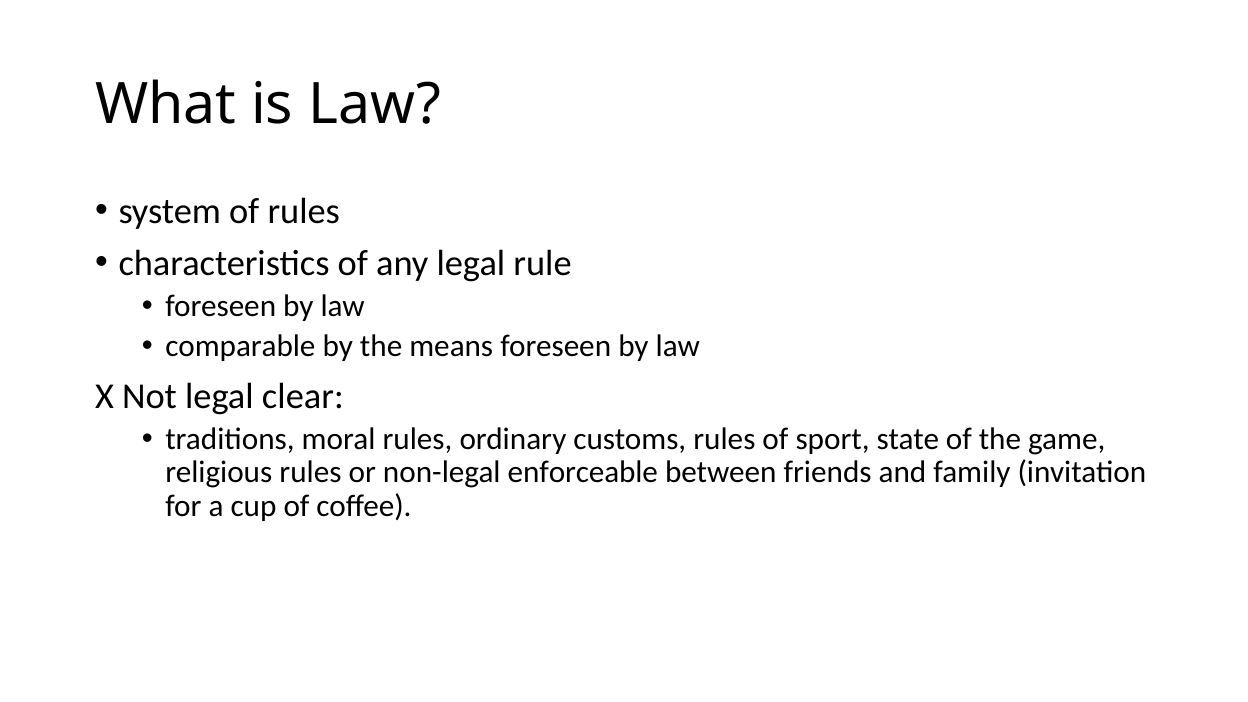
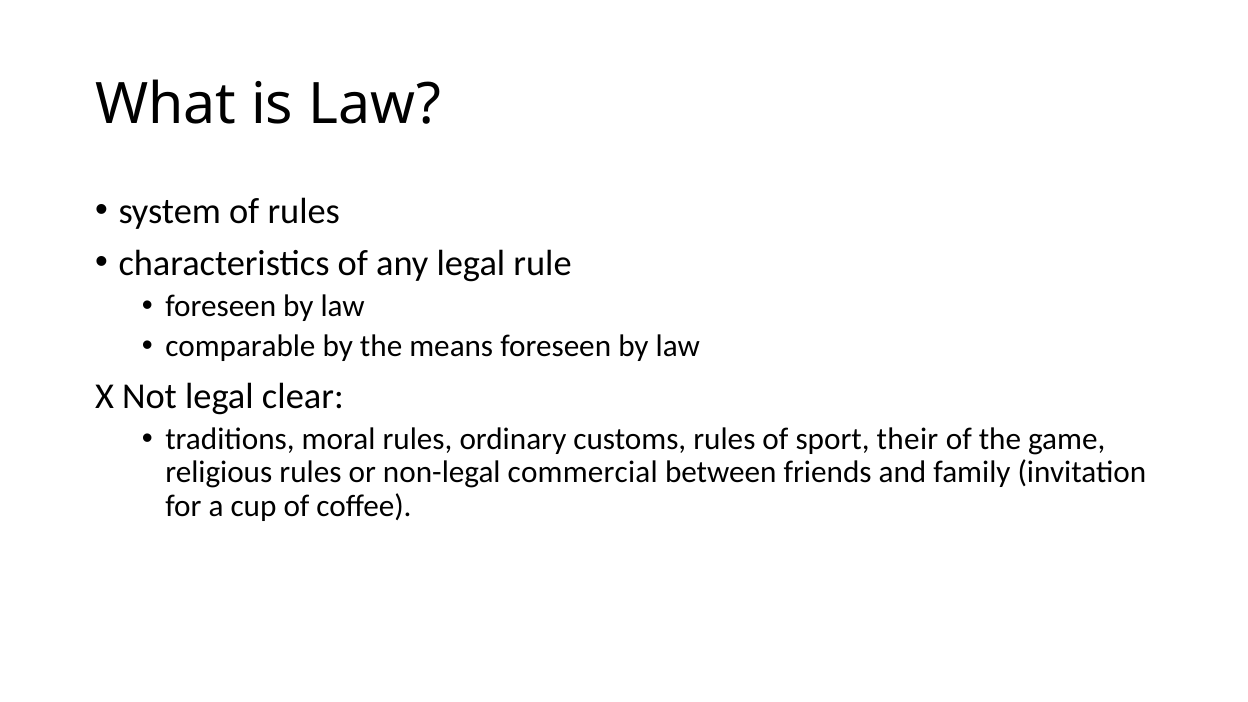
state: state -> their
enforceable: enforceable -> commercial
